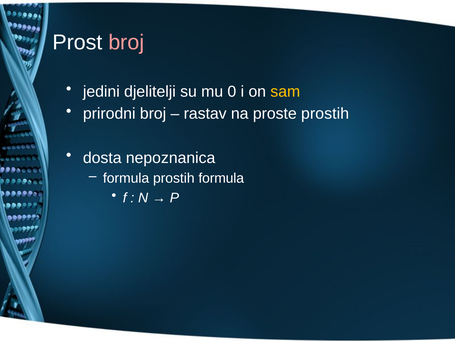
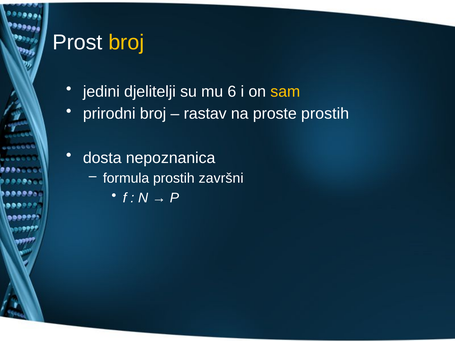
broj at (126, 43) colour: pink -> yellow
0: 0 -> 6
prostih formula: formula -> završni
